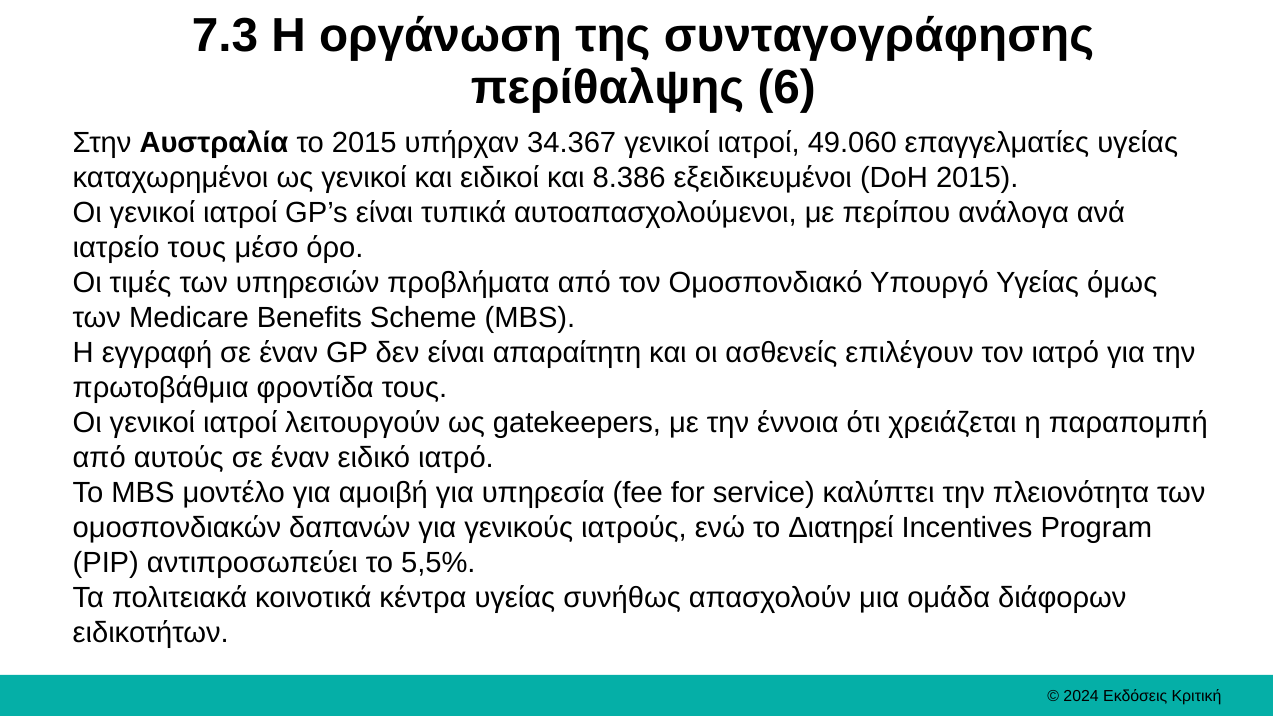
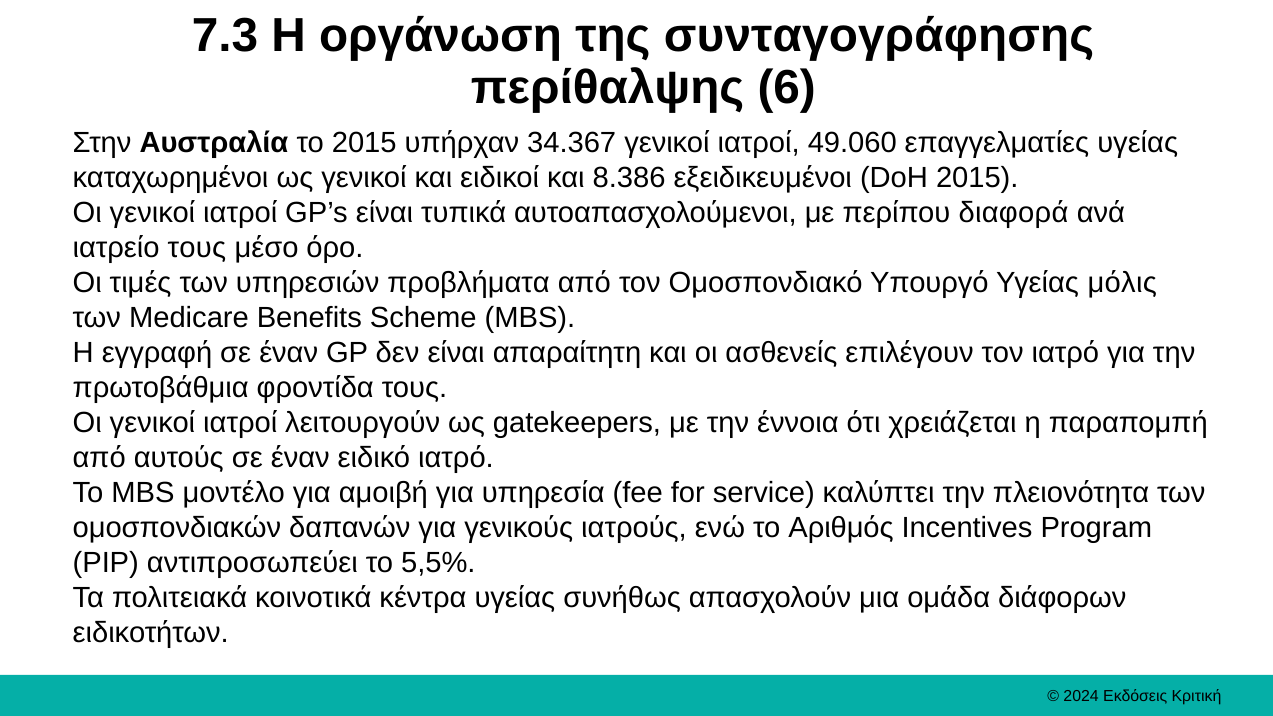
ανάλογα: ανάλογα -> διαφορά
όμως: όμως -> μόλις
Διατηρεί: Διατηρεί -> Αριθμός
